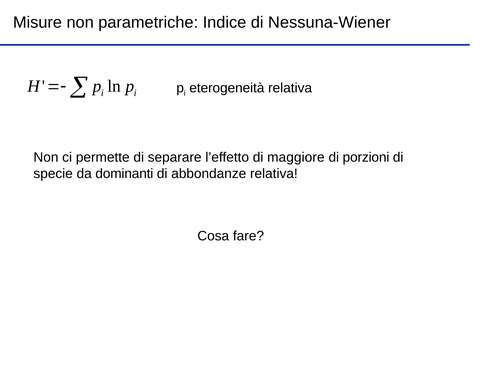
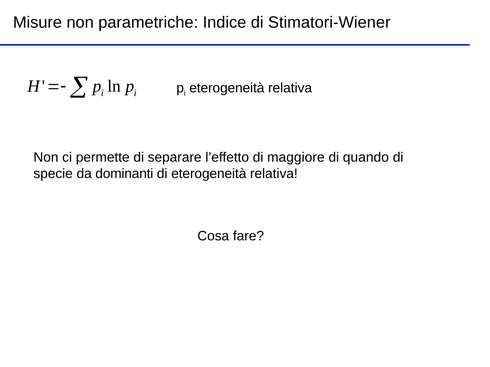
Nessuna-Wiener: Nessuna-Wiener -> Stimatori-Wiener
porzioni: porzioni -> quando
di abbondanze: abbondanze -> eterogeneità
